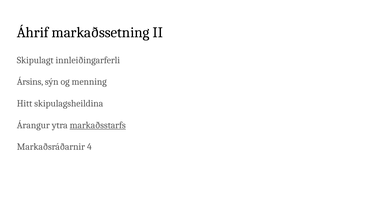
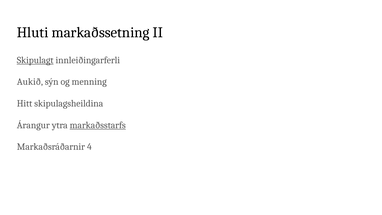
Áhrif: Áhrif -> Hluti
Skipulagt underline: none -> present
Ársins: Ársins -> Aukið
